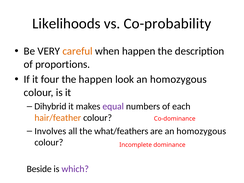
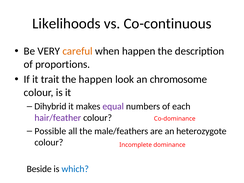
Co-probability: Co-probability -> Co-continuous
four: four -> trait
look an homozygous: homozygous -> chromosome
hair/feather colour: orange -> purple
Involves: Involves -> Possible
what/feathers: what/feathers -> male/feathers
are an homozygous: homozygous -> heterozygote
which colour: purple -> blue
